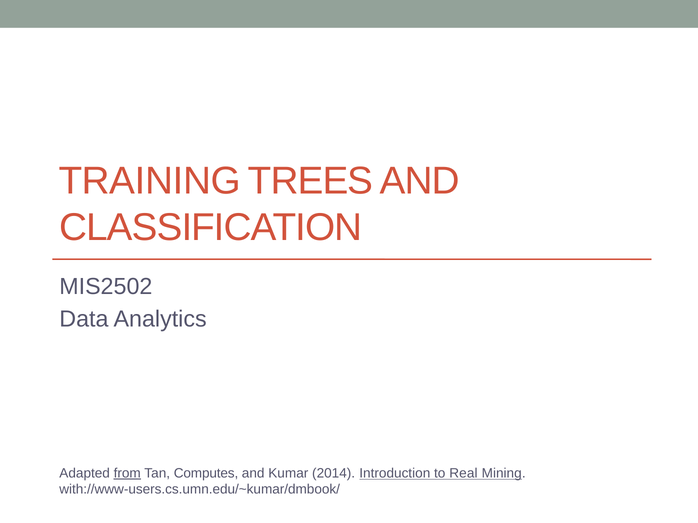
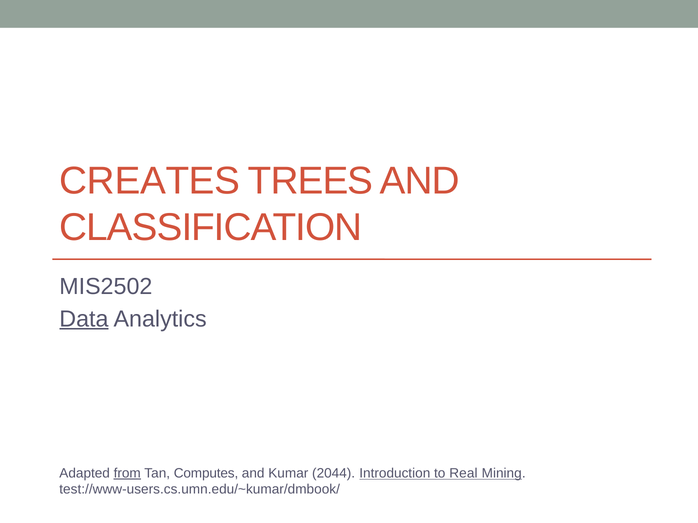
TRAINING: TRAINING -> CREATES
Data underline: none -> present
2014: 2014 -> 2044
with://www-users.cs.umn.edu/~kumar/dmbook/: with://www-users.cs.umn.edu/~kumar/dmbook/ -> test://www-users.cs.umn.edu/~kumar/dmbook/
